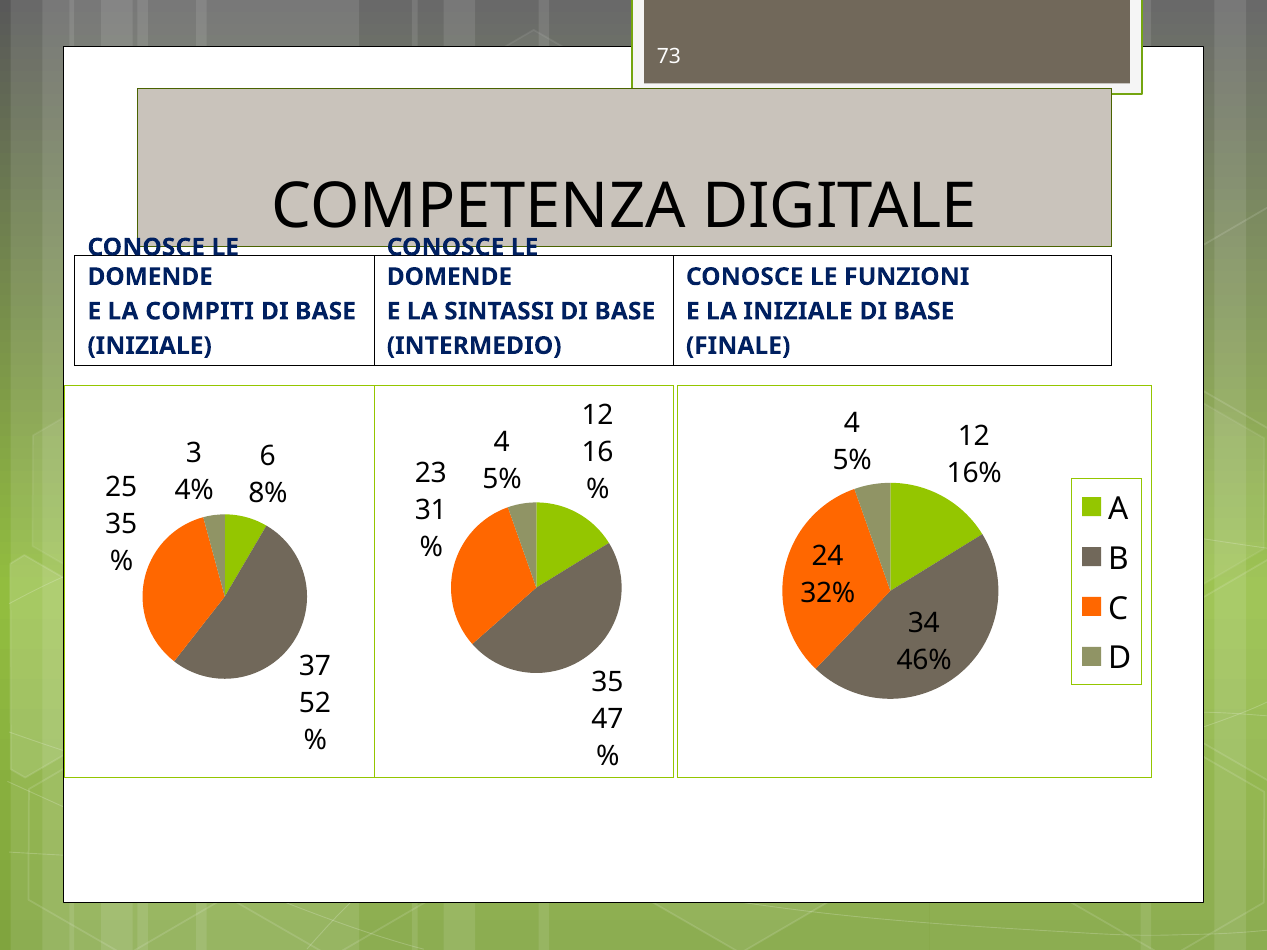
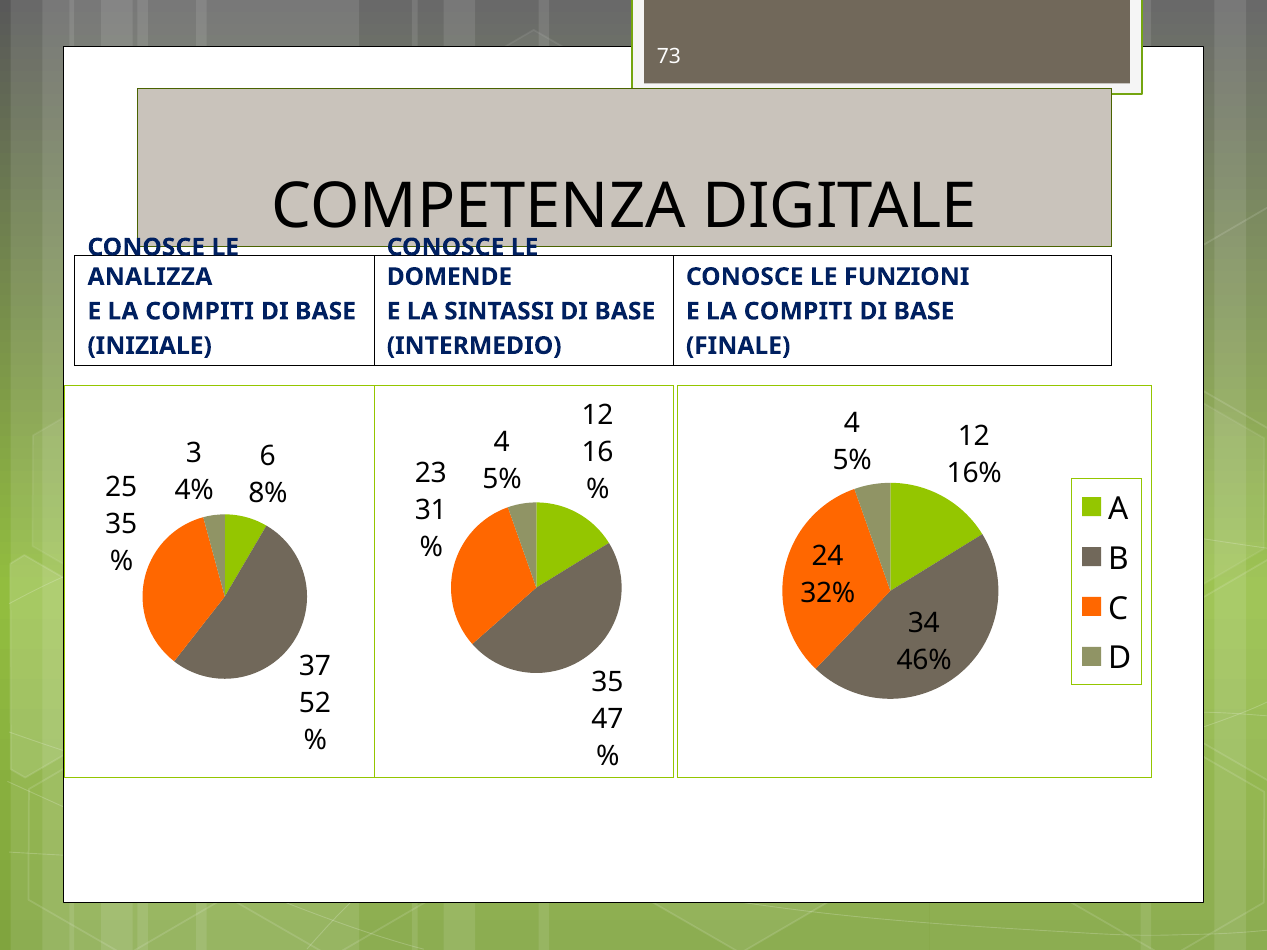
DOMENDE at (150, 277): DOMENDE -> ANALIZZA
INIZIALE at (798, 311): INIZIALE -> COMPITI
